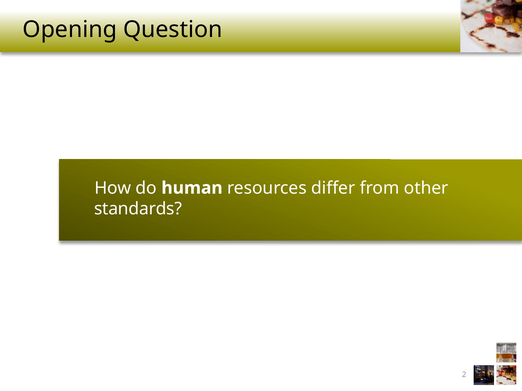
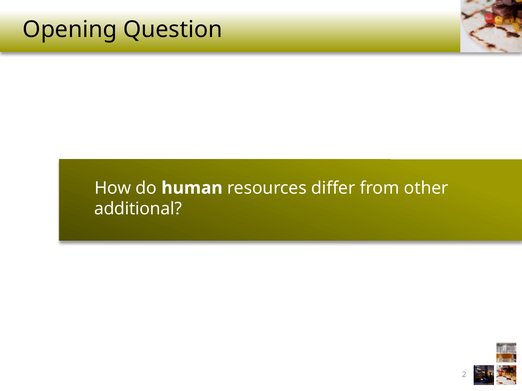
standards: standards -> additional
